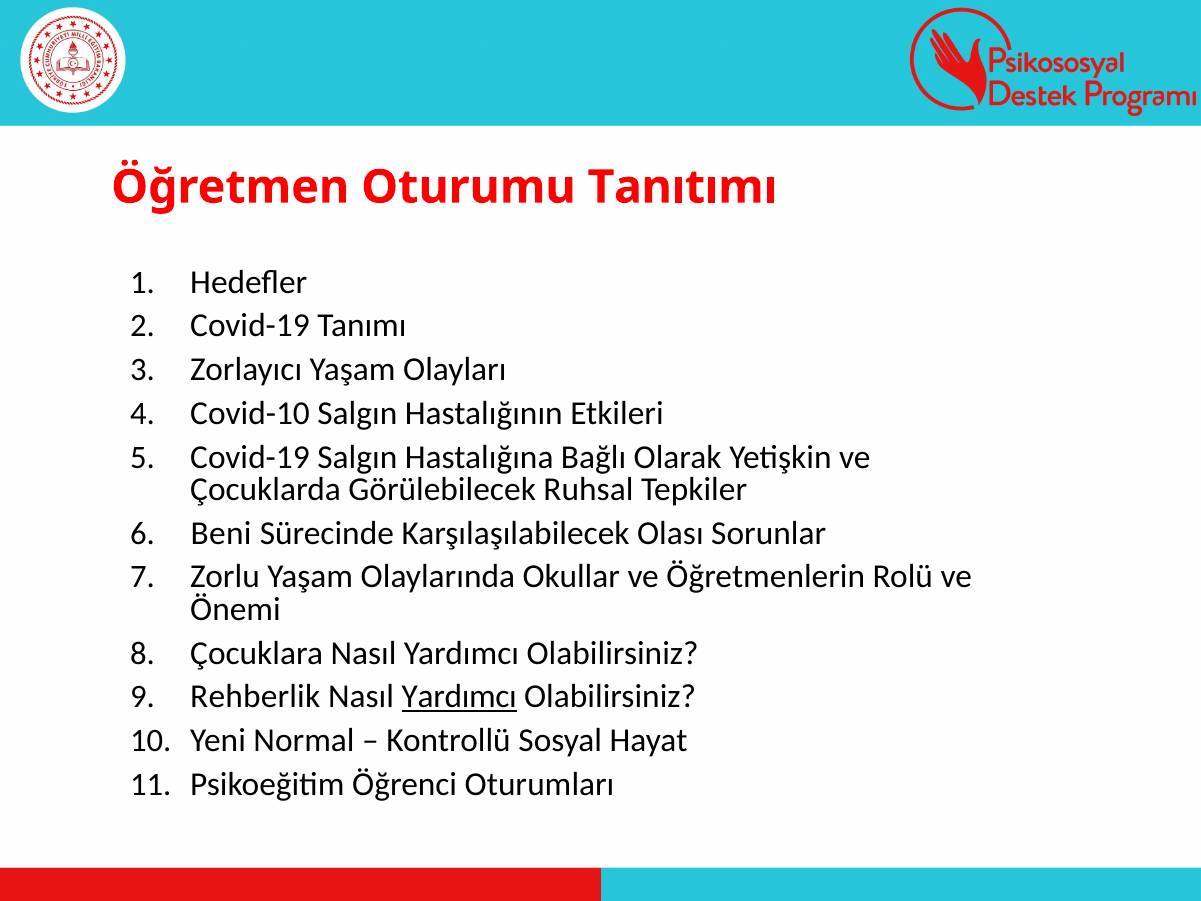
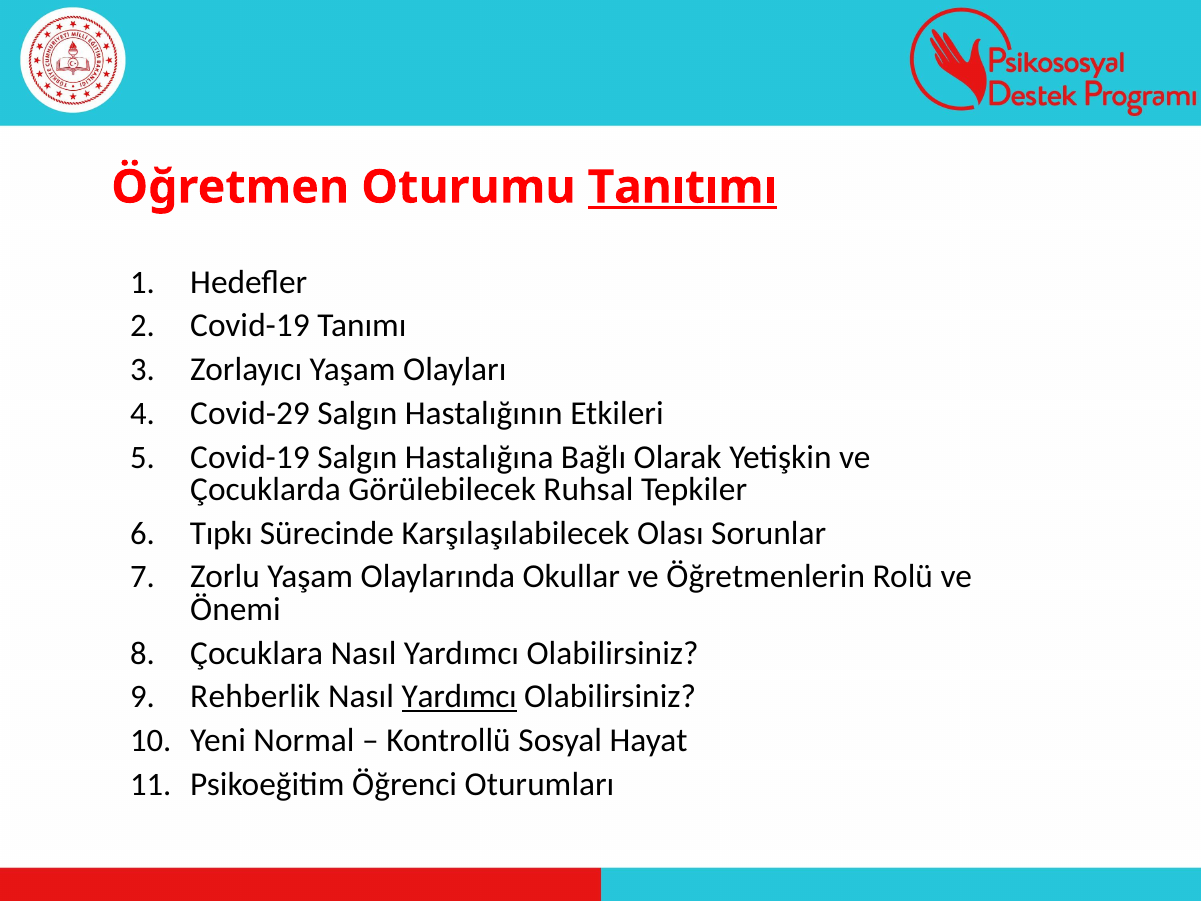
Tanıtımı underline: none -> present
Covid-10: Covid-10 -> Covid-29
Beni: Beni -> Tıpkı
